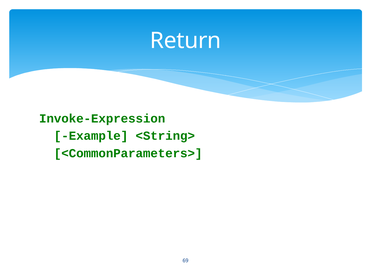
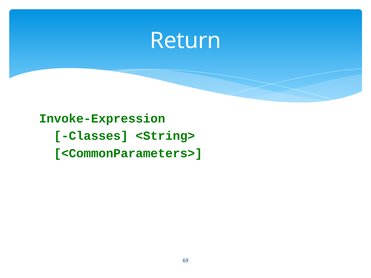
Example: Example -> Classes
